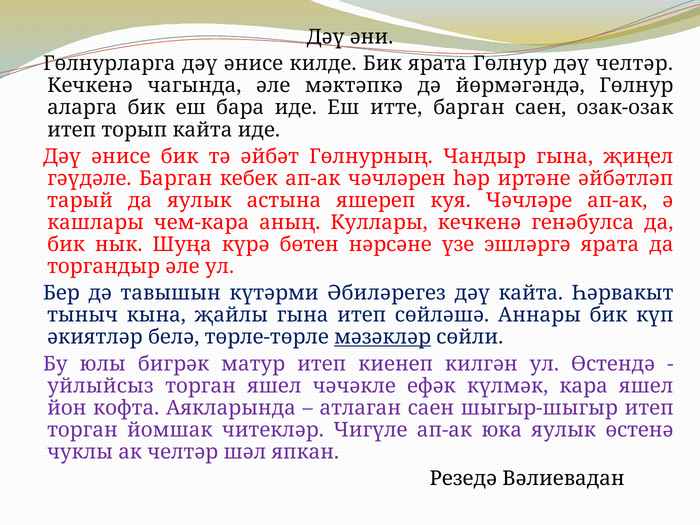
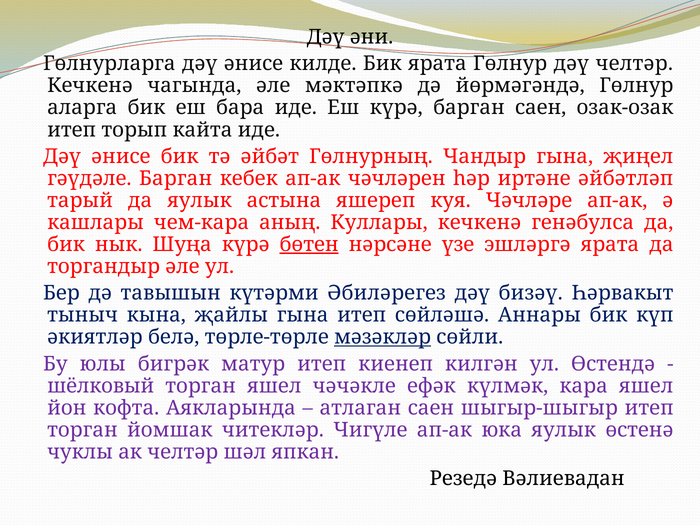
Еш итте: итте -> күрә
бөтен underline: none -> present
дәү кайта: кайта -> бизәү
уйлыйсыз: уйлыйсыз -> шёлковый
